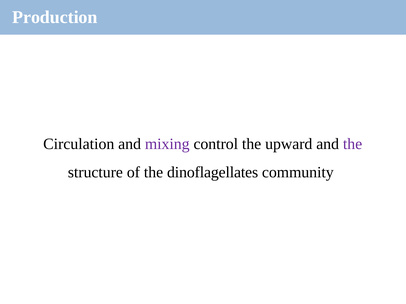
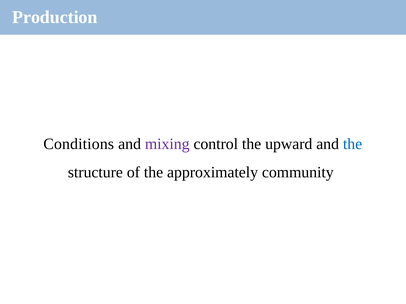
Circulation: Circulation -> Conditions
the at (353, 144) colour: purple -> blue
dinoflagellates: dinoflagellates -> approximately
